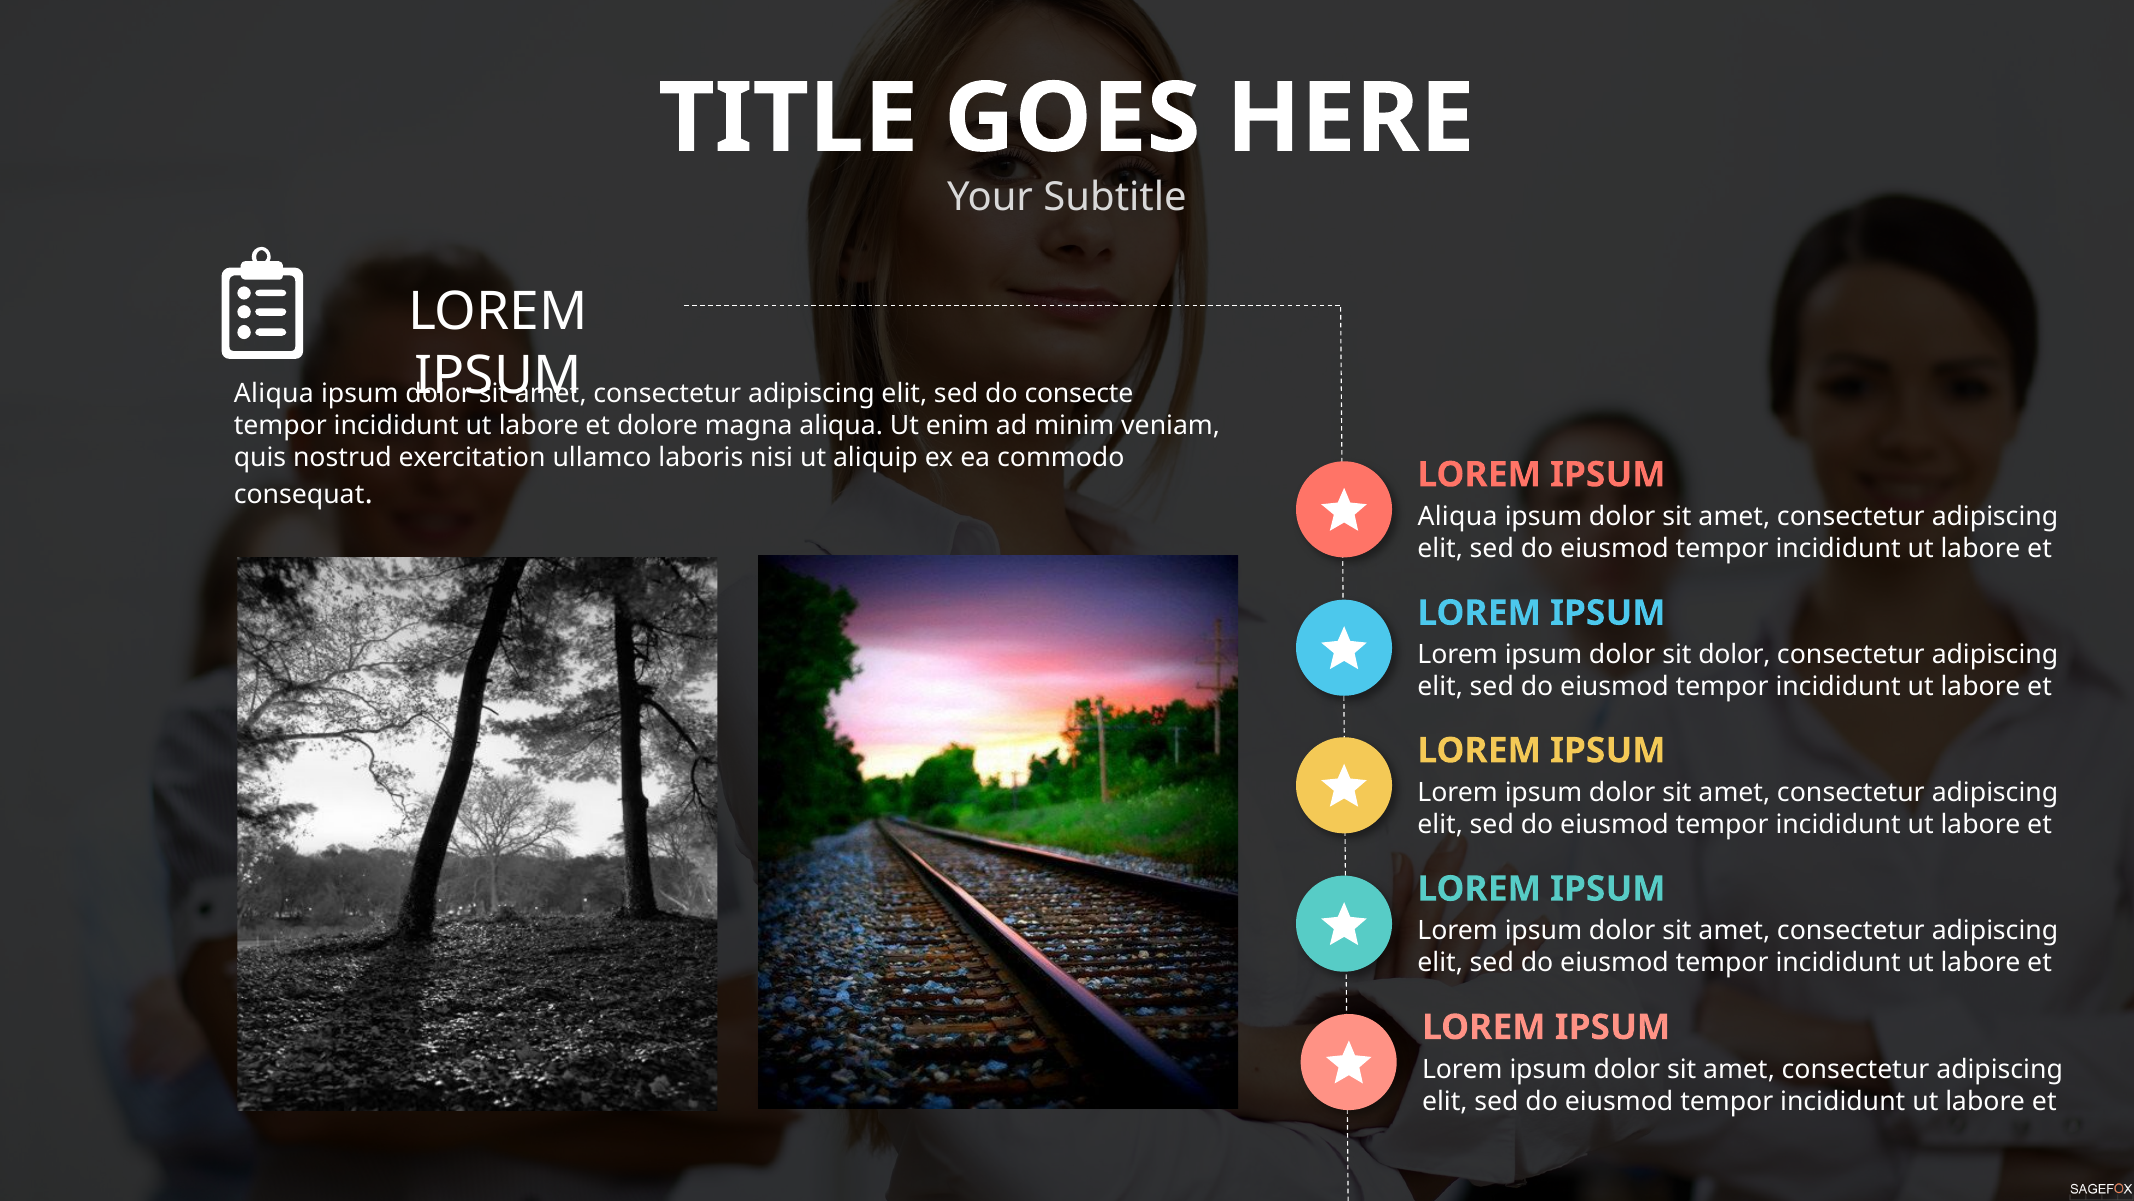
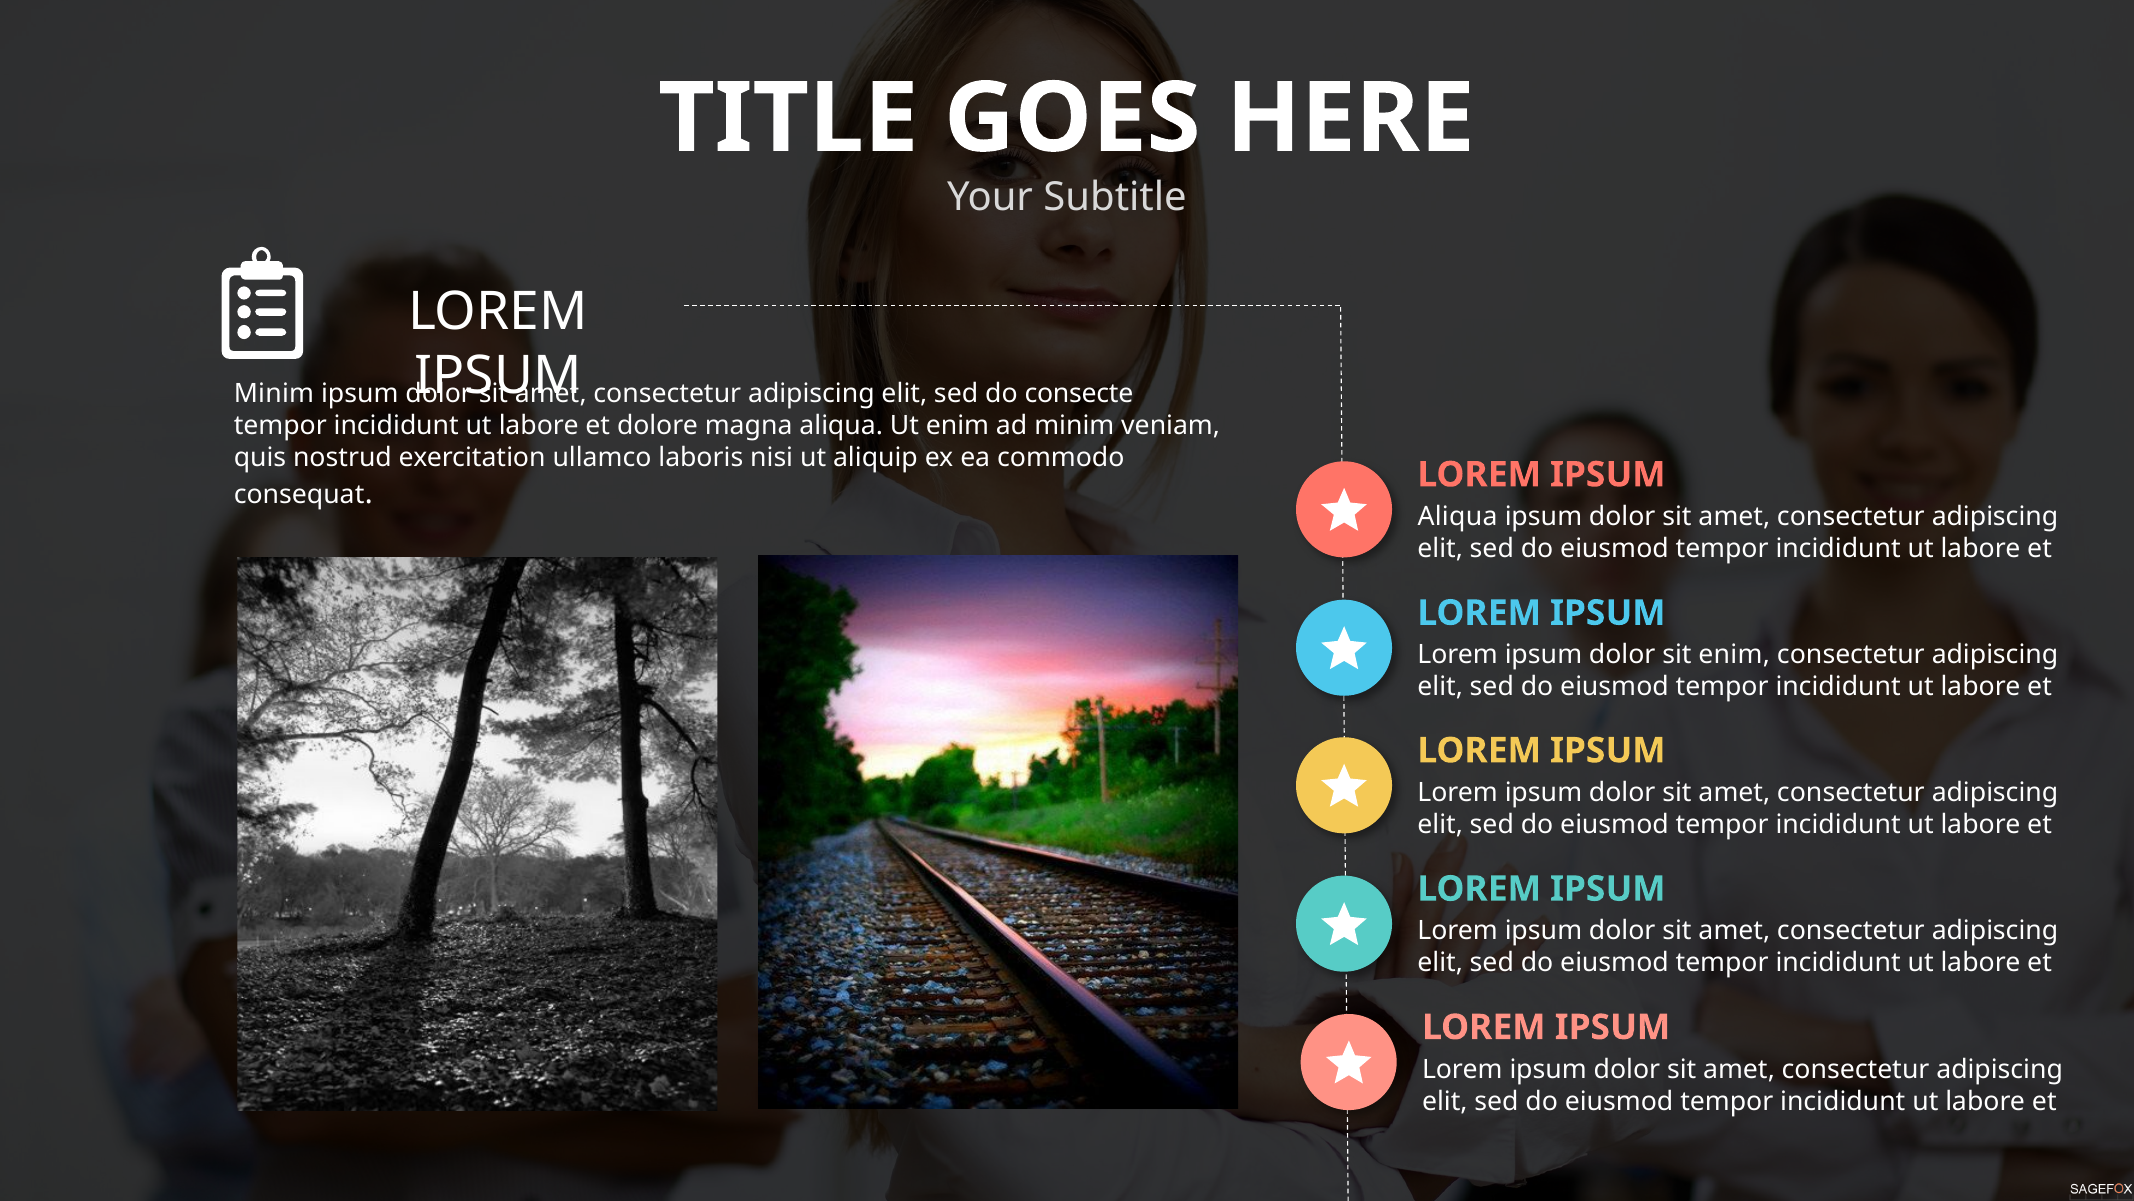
Aliqua at (274, 394): Aliqua -> Minim
sit dolor: dolor -> enim
